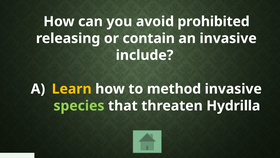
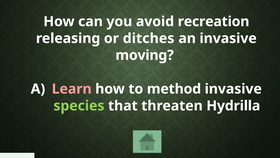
prohibited: prohibited -> recreation
contain: contain -> ditches
include: include -> moving
Learn colour: yellow -> pink
